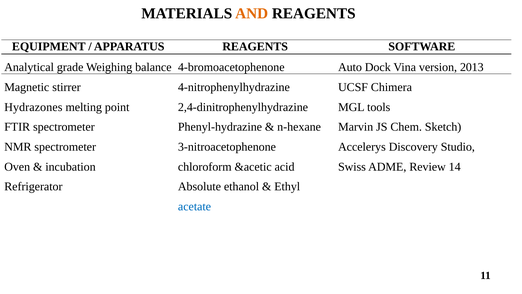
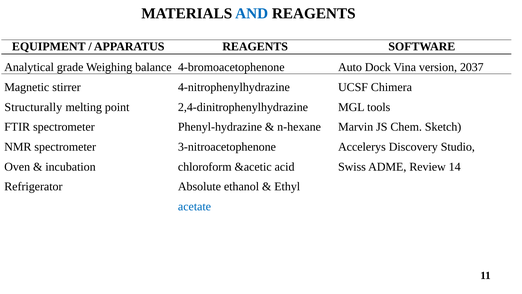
AND colour: orange -> blue
2013: 2013 -> 2037
Hydrazones: Hydrazones -> Structurally
